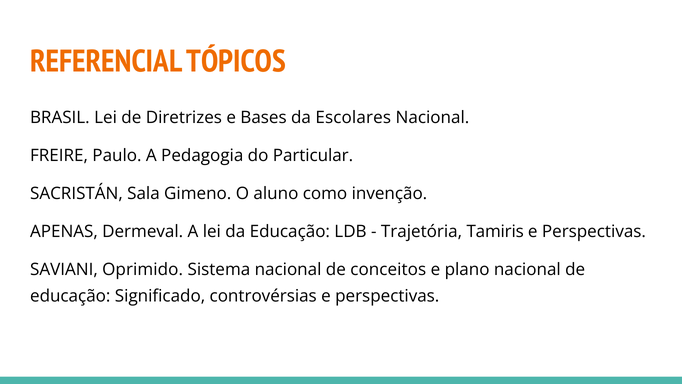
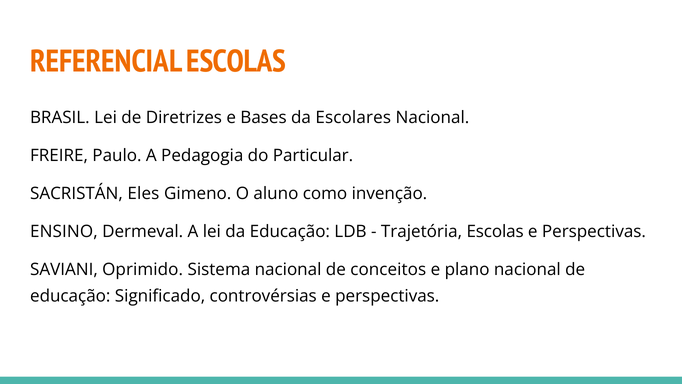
REFERENCIAL TÓPICOS: TÓPICOS -> ESCOLAS
Sala: Sala -> Eles
APENAS: APENAS -> ENSINO
Trajetória Tamiris: Tamiris -> Escolas
